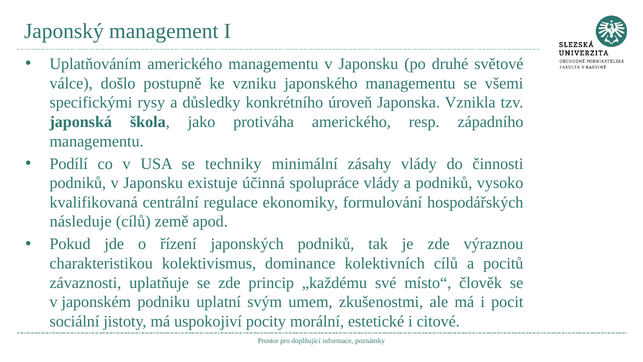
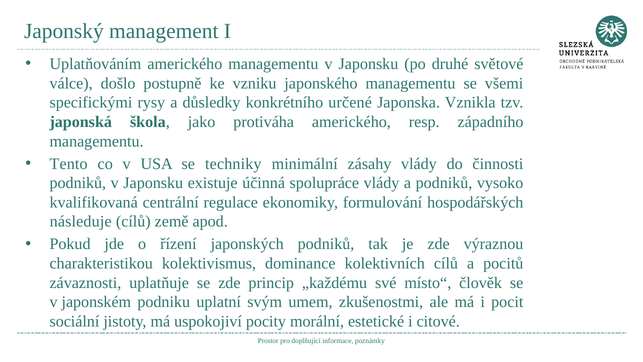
úroveň: úroveň -> určené
Podílí: Podílí -> Tento
